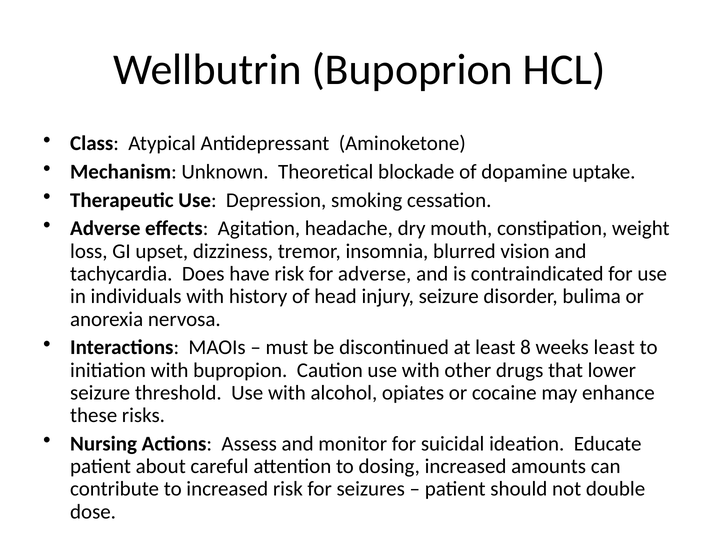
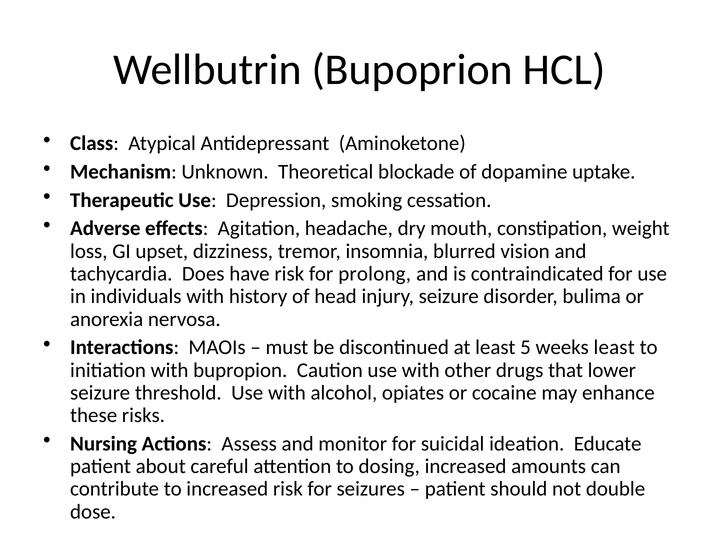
for adverse: adverse -> prolong
8: 8 -> 5
